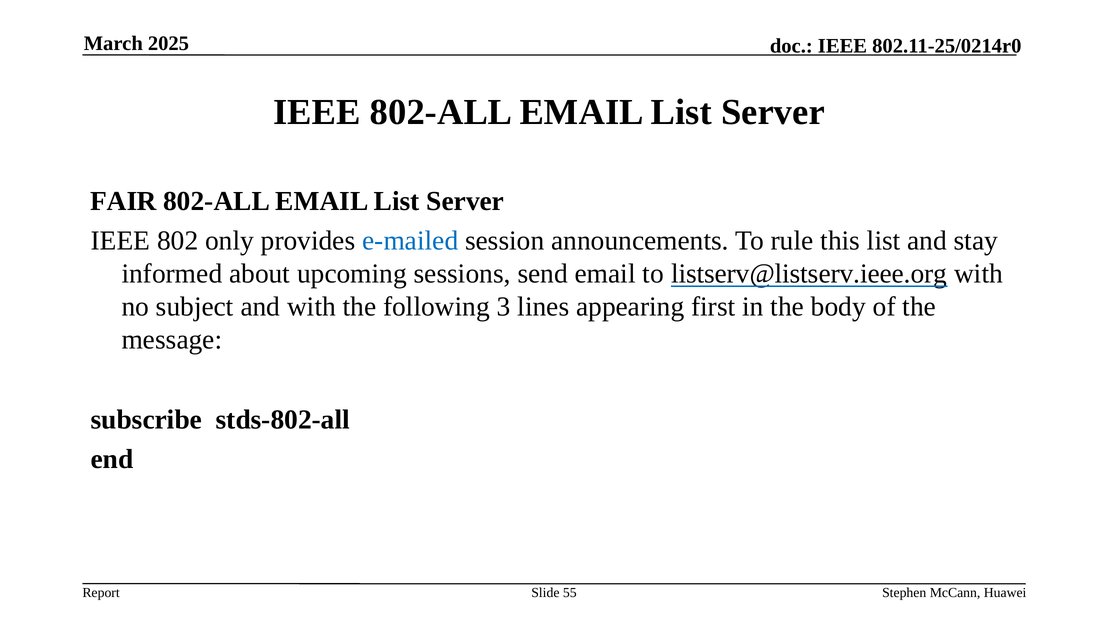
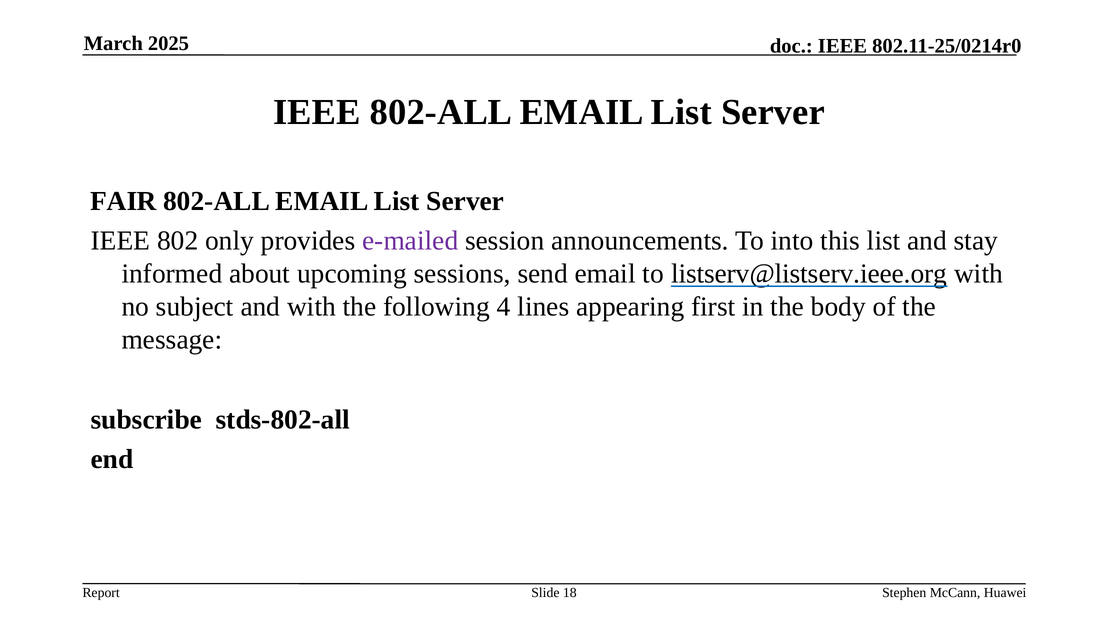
e-mailed colour: blue -> purple
rule: rule -> into
3: 3 -> 4
55: 55 -> 18
